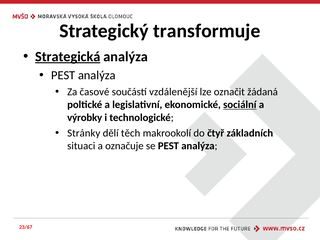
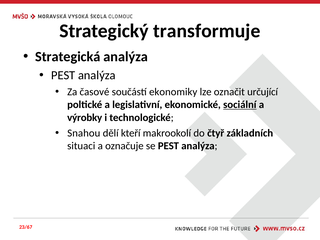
Strategická underline: present -> none
vzdálenější: vzdálenější -> ekonomiky
žádaná: žádaná -> určující
Stránky: Stránky -> Snahou
těch: těch -> kteří
